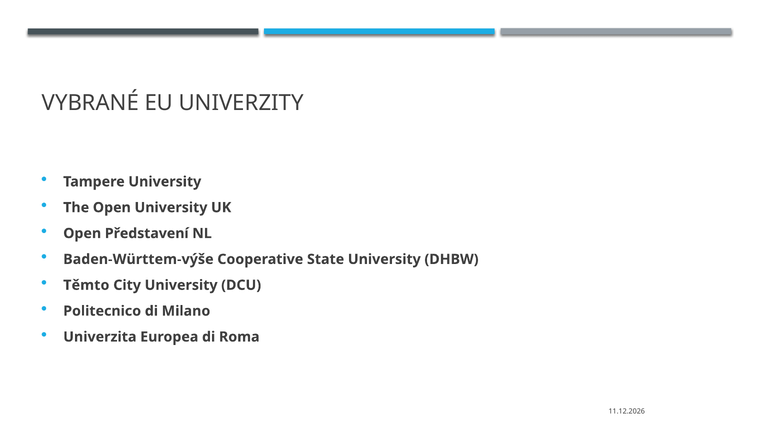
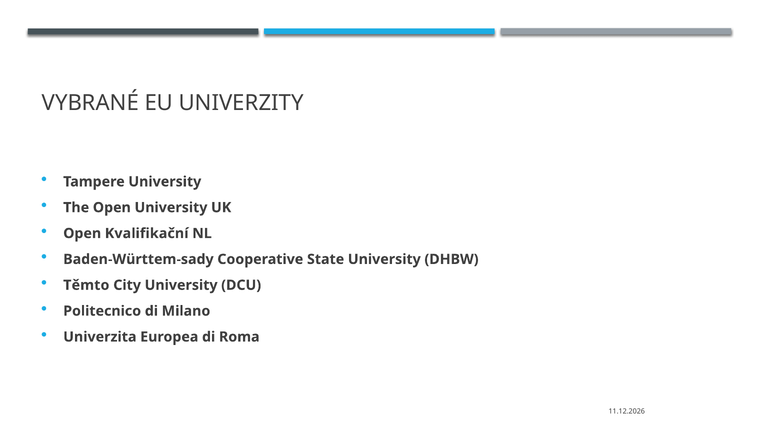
Představení: Představení -> Kvalifikační
Baden-Württem-výše: Baden-Württem-výše -> Baden-Württem-sady
